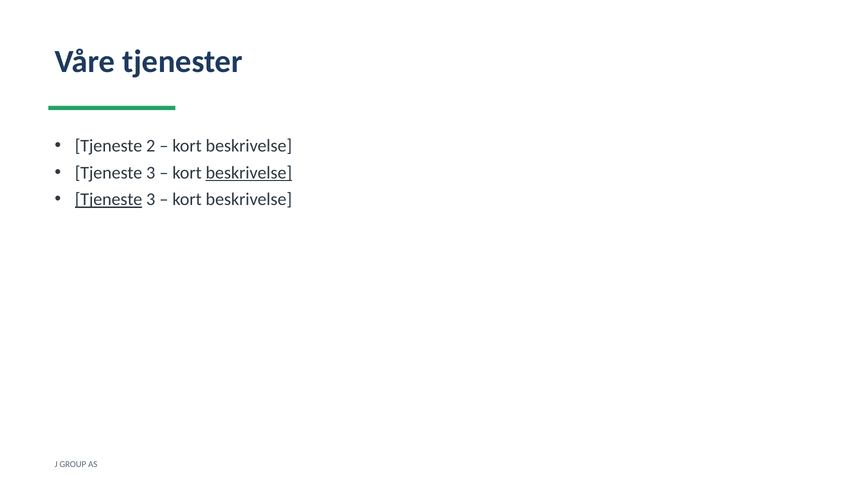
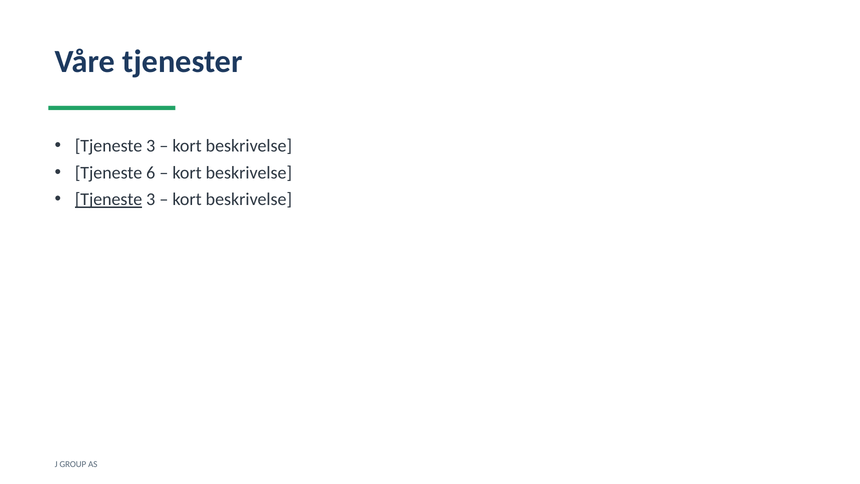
2 at (151, 146): 2 -> 3
3 at (151, 173): 3 -> 6
beskrivelse at (249, 173) underline: present -> none
